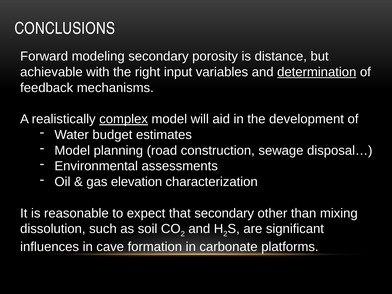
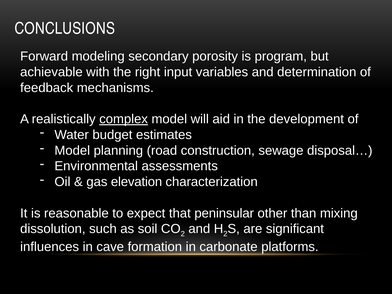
distance: distance -> program
determination underline: present -> none
that secondary: secondary -> peninsular
